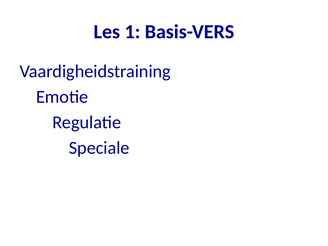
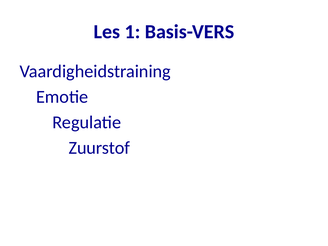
Speciale: Speciale -> Zuurstof
